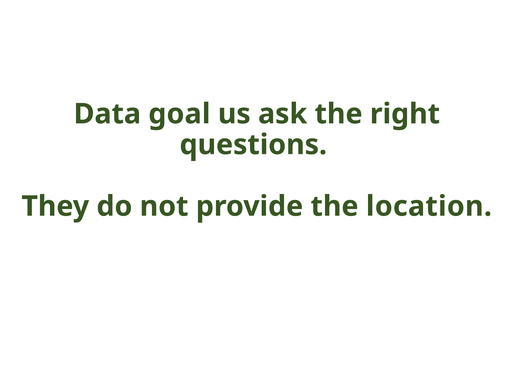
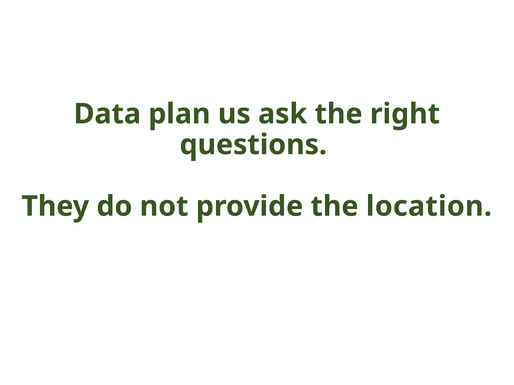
goal: goal -> plan
